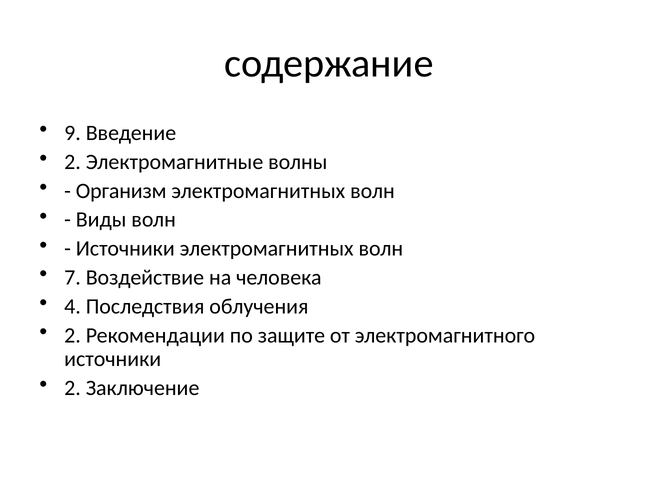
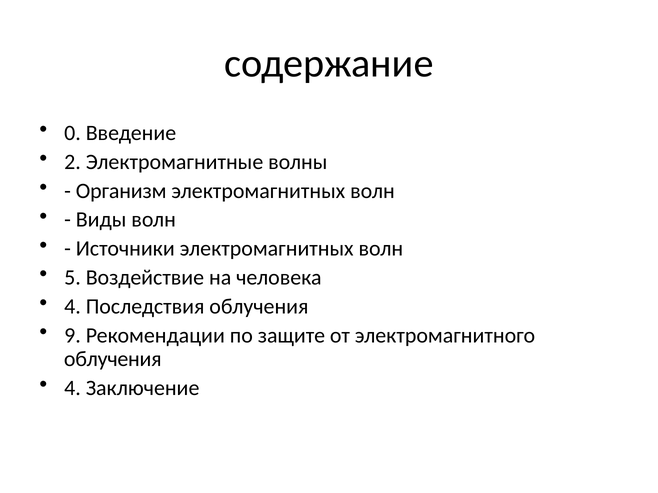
9: 9 -> 0
7: 7 -> 5
2 at (72, 336): 2 -> 9
источники at (113, 359): источники -> облучения
2 at (72, 388): 2 -> 4
